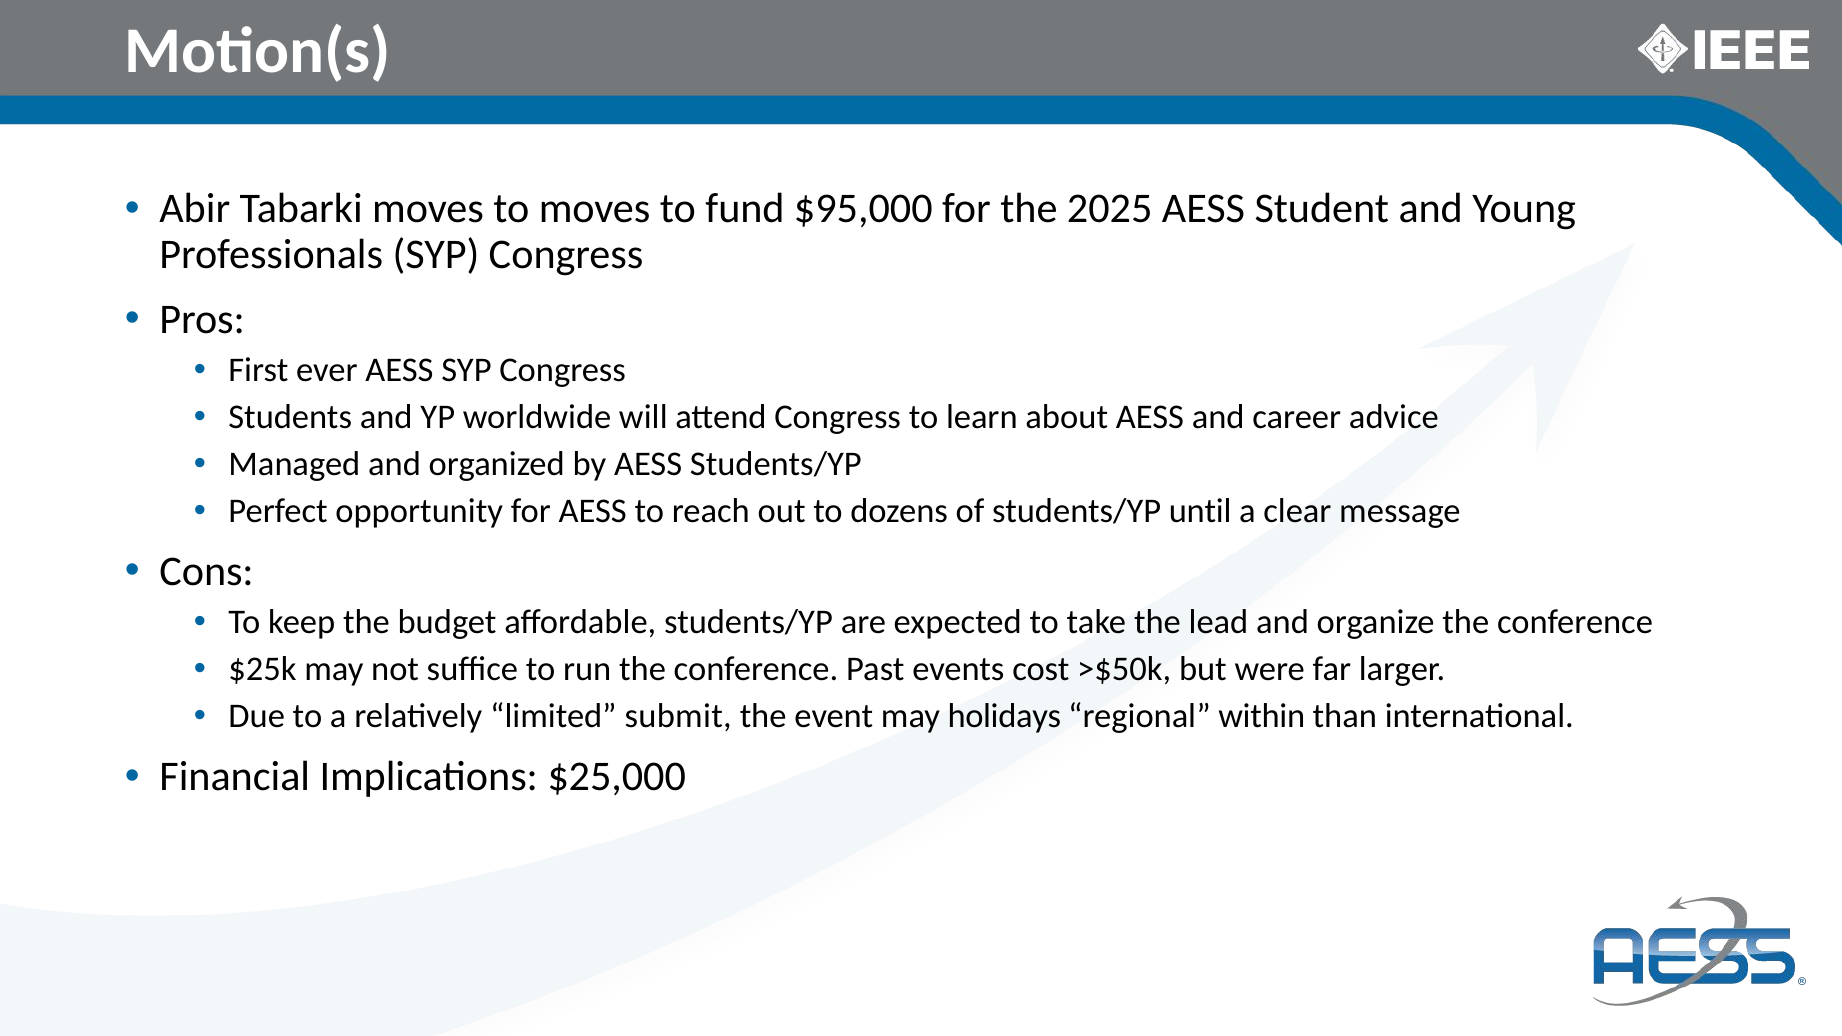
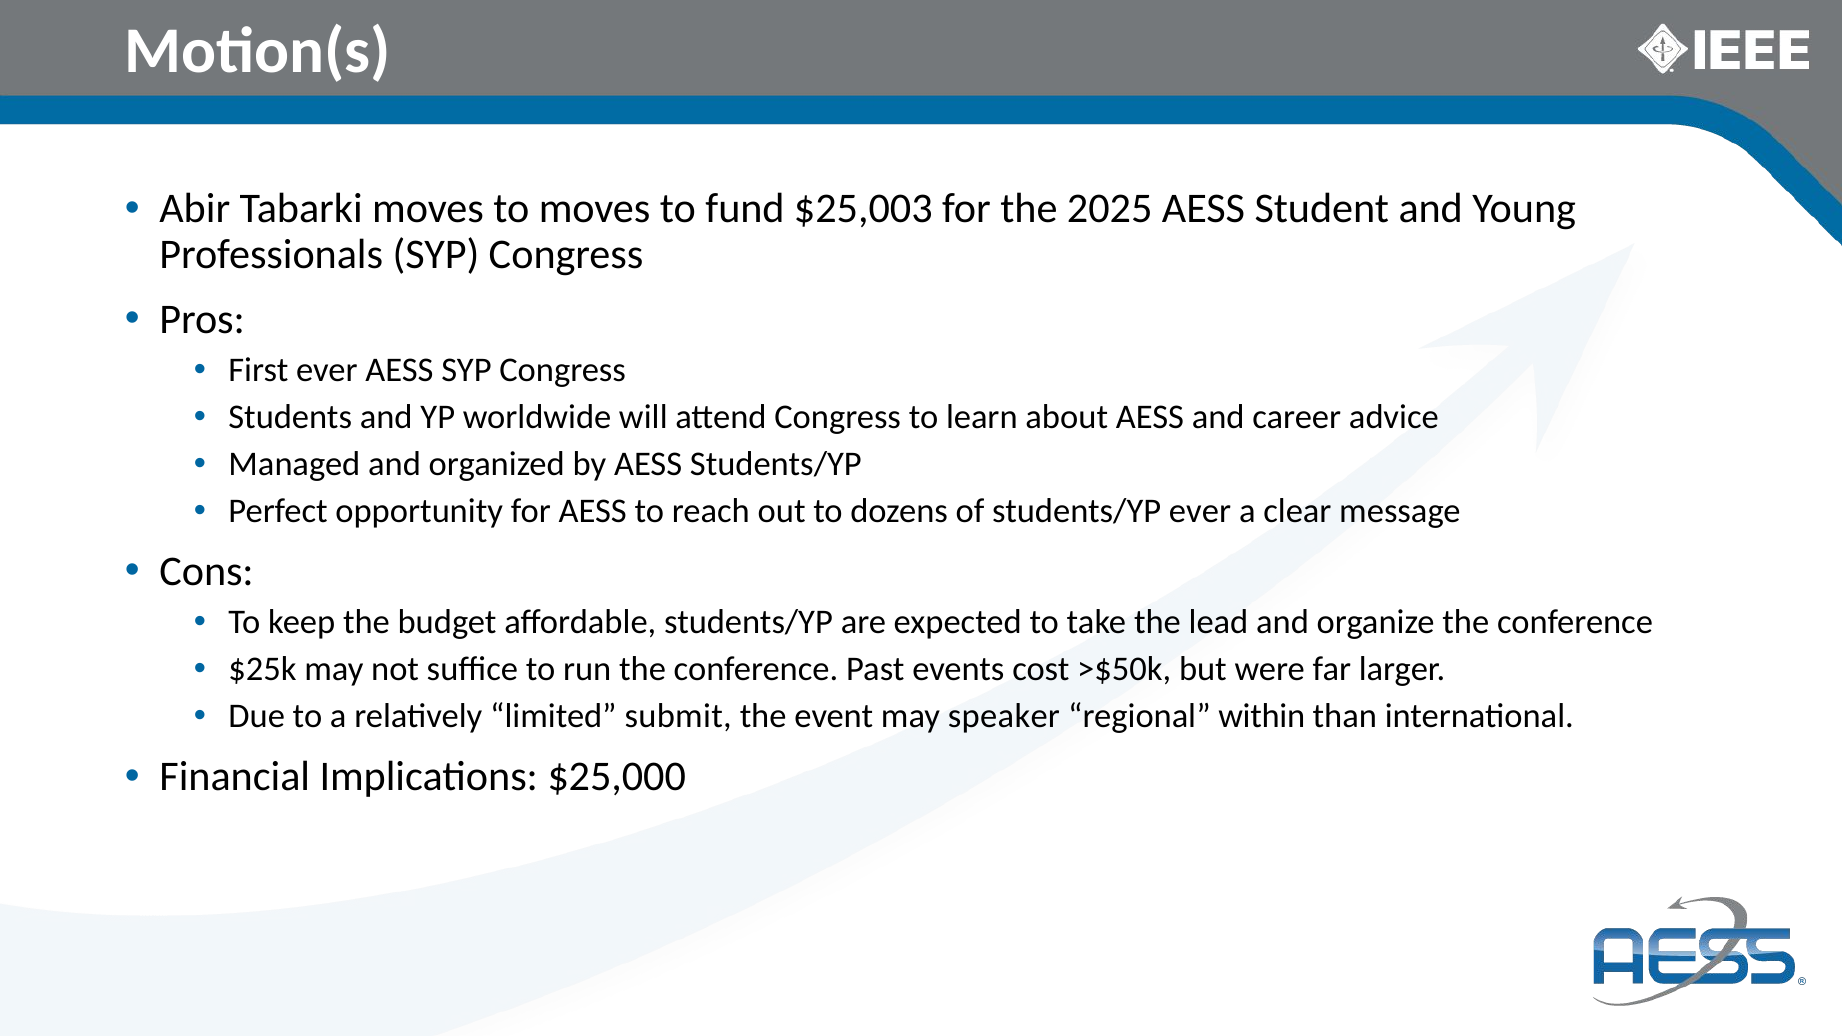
$95,000: $95,000 -> $25,003
students/YP until: until -> ever
holidays: holidays -> speaker
